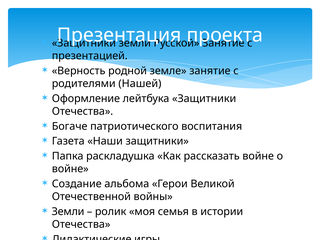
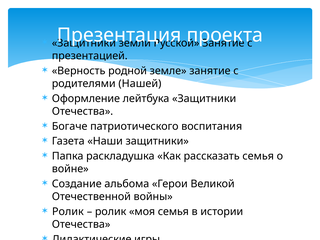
рассказать войне: войне -> семья
Земли at (68, 212): Земли -> Ролик
